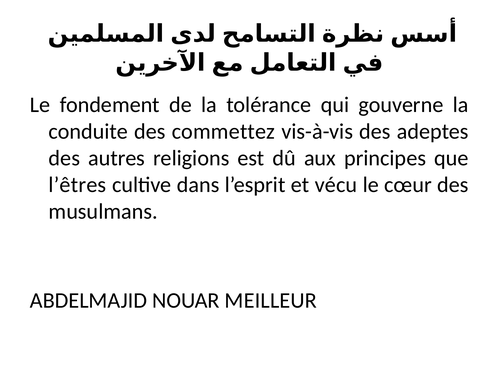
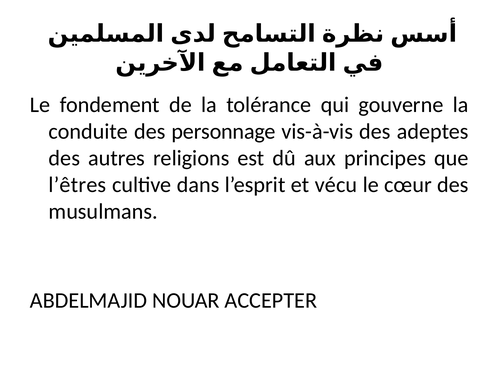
commettez: commettez -> personnage
MEILLEUR: MEILLEUR -> ACCEPTER
